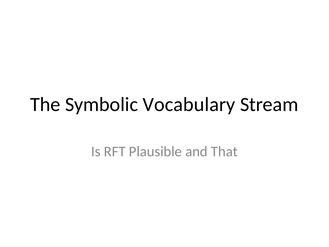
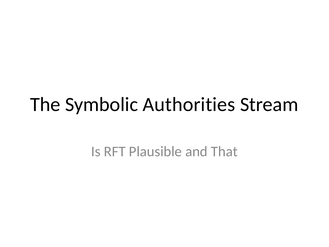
Vocabulary: Vocabulary -> Authorities
